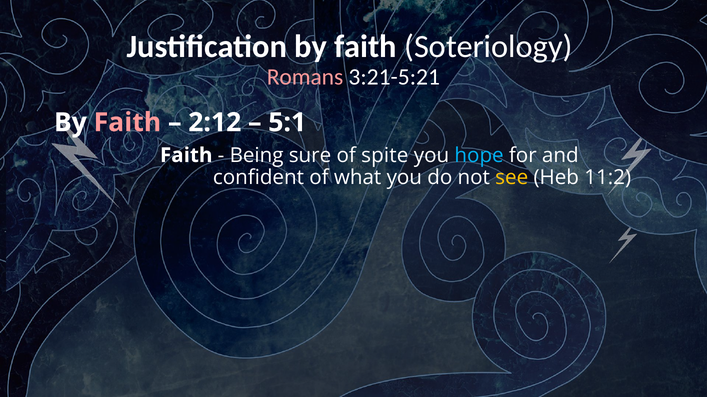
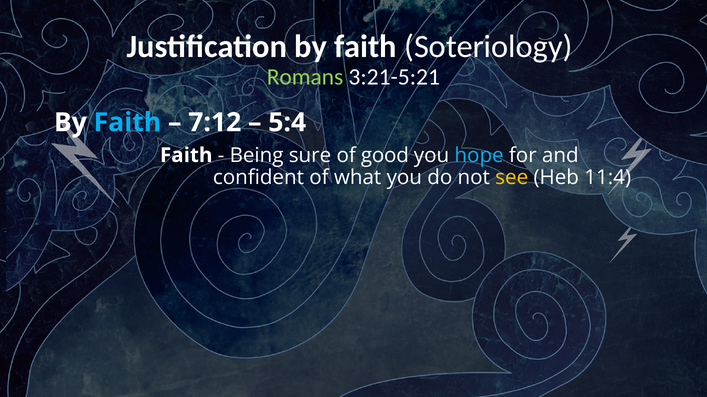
Romans colour: pink -> light green
Faith at (127, 123) colour: pink -> light blue
2:12: 2:12 -> 7:12
5:1: 5:1 -> 5:4
spite: spite -> good
11:2: 11:2 -> 11:4
